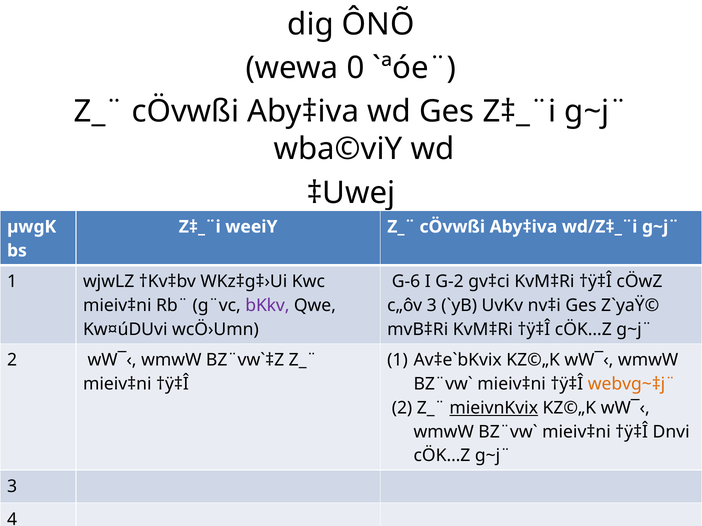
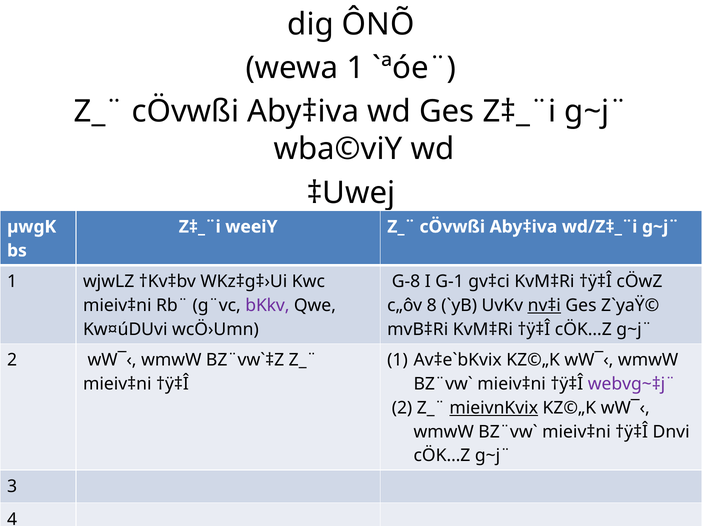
wewa 0: 0 -> 1
G-6: G-6 -> G-8
G-2: G-2 -> G-1
c„ôv 3: 3 -> 8
nv‡i underline: none -> present
webvg~‡j¨ colour: orange -> purple
